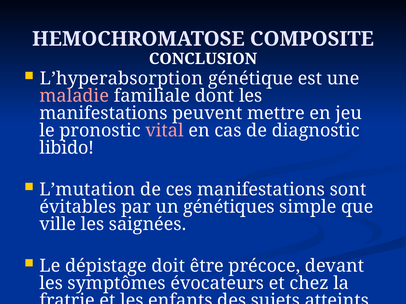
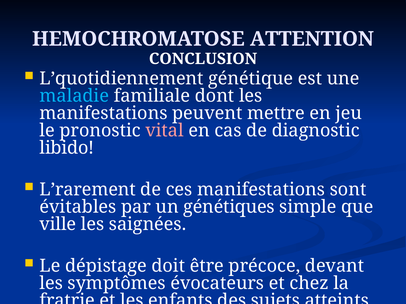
COMPOSITE: COMPOSITE -> ATTENTION
L’hyperabsorption: L’hyperabsorption -> L’quotidiennement
maladie colour: pink -> light blue
L’mutation: L’mutation -> L’rarement
